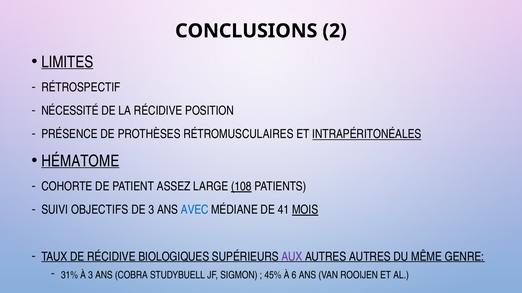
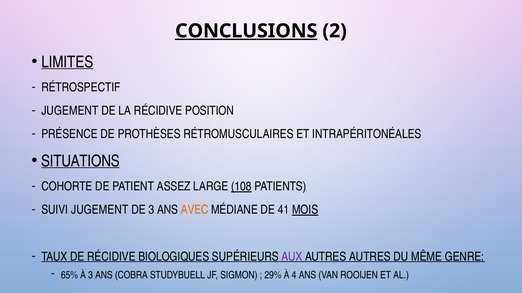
CONCLUSIONS underline: none -> present
NÉCESSITÉ at (70, 111): NÉCESSITÉ -> JUGEMENT
INTRAPÉRITONÉALES underline: present -> none
HÉMATOME: HÉMATOME -> SITUATIONS
SUIVI OBJECTIFS: OBJECTIFS -> JUGEMENT
AVEC colour: blue -> orange
31%: 31% -> 65%
45%: 45% -> 29%
6: 6 -> 4
